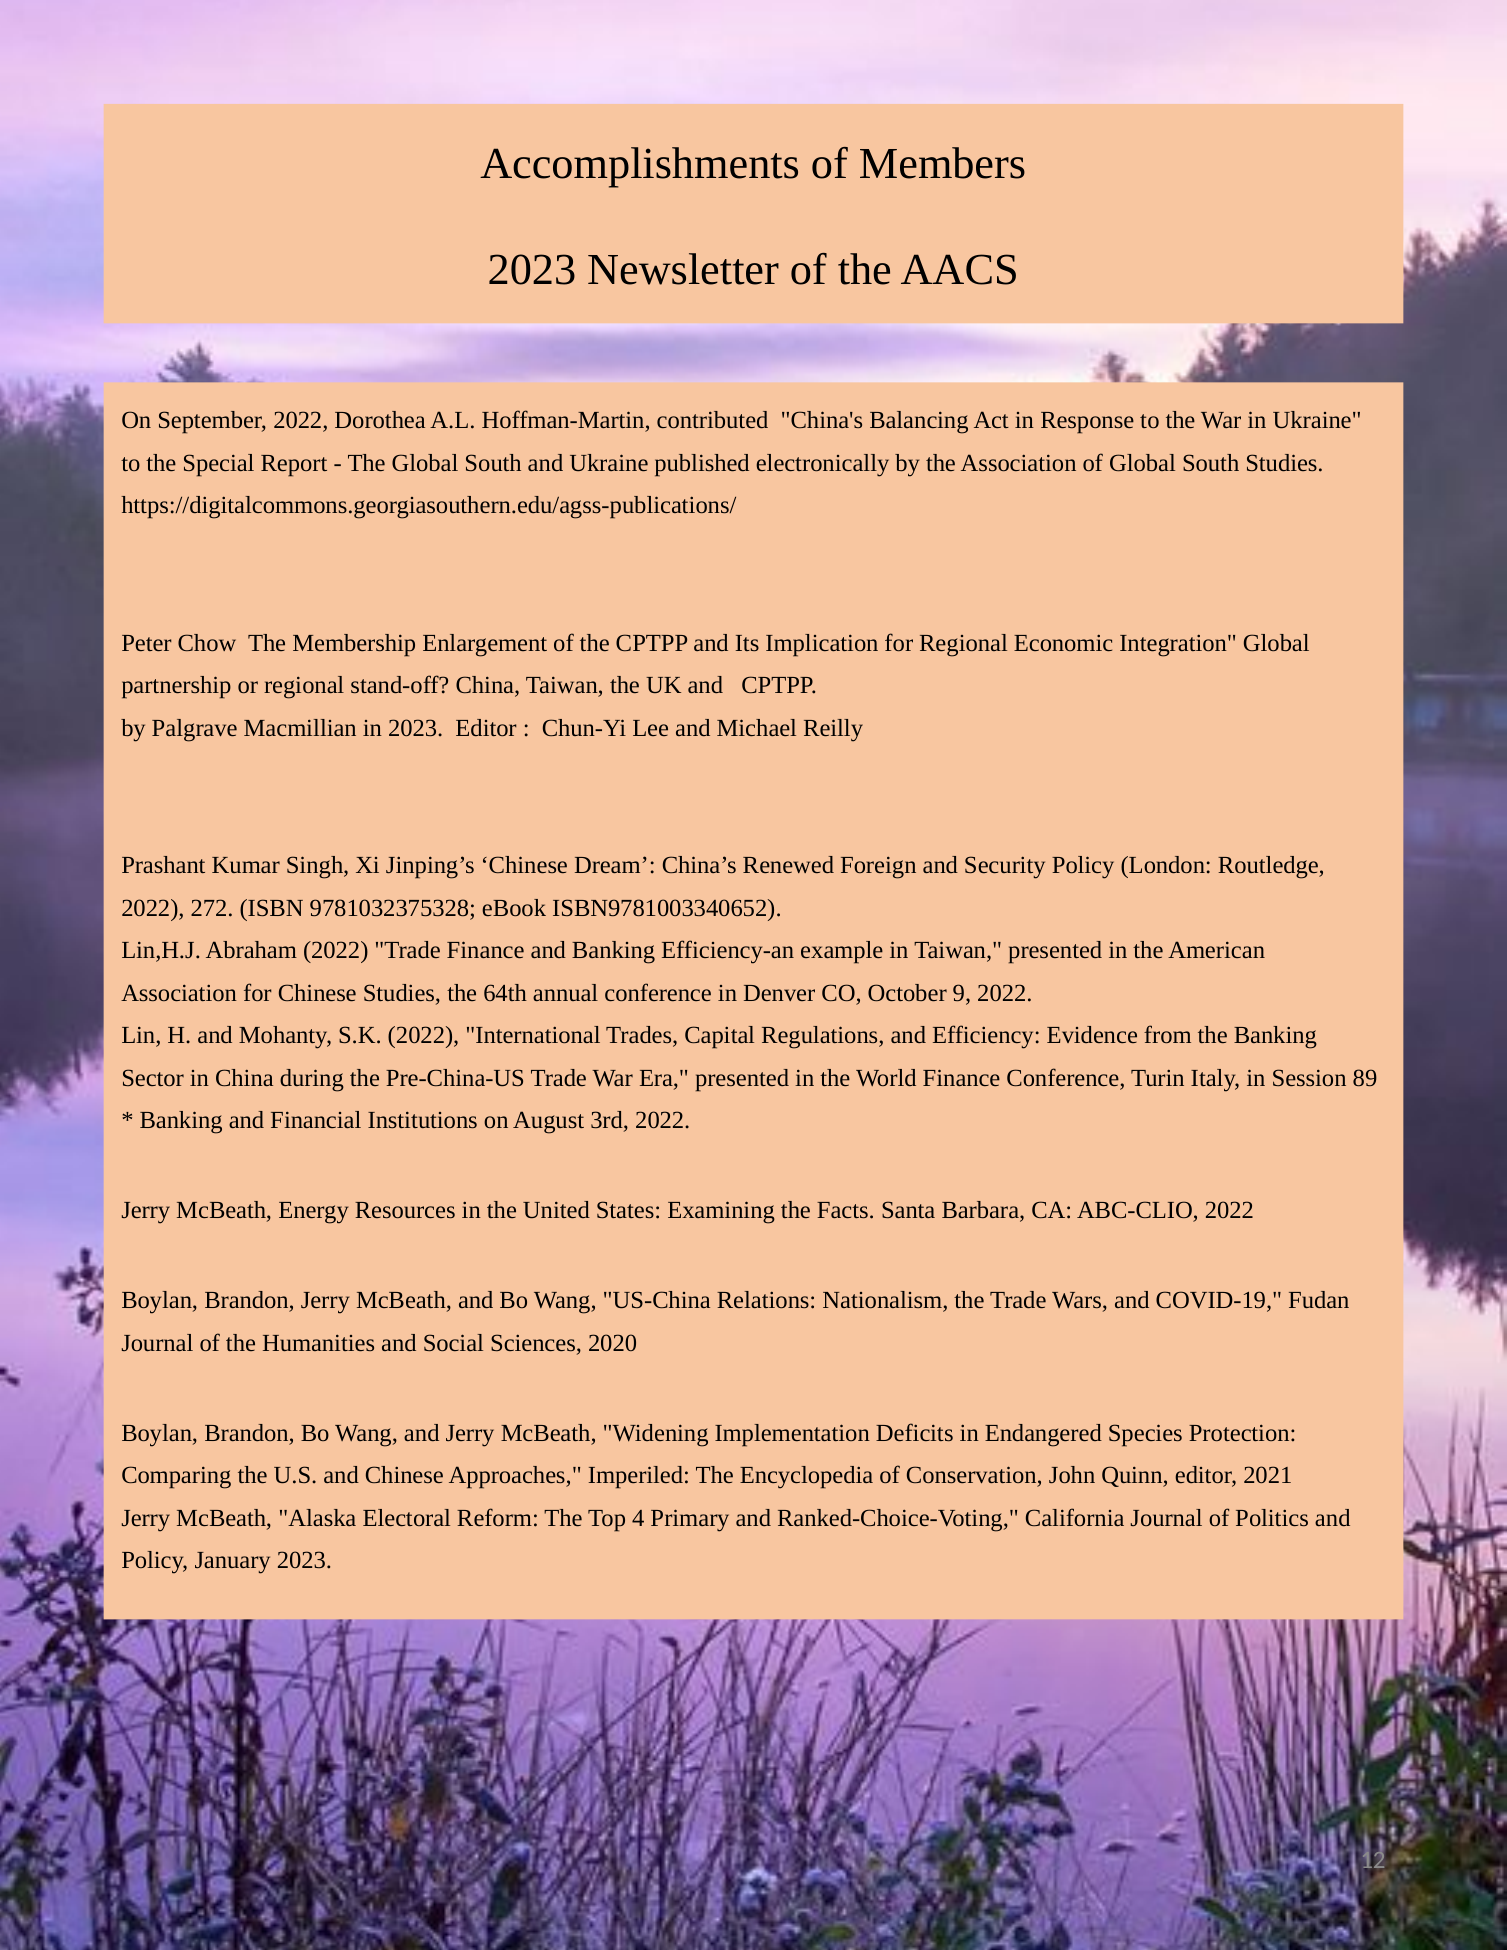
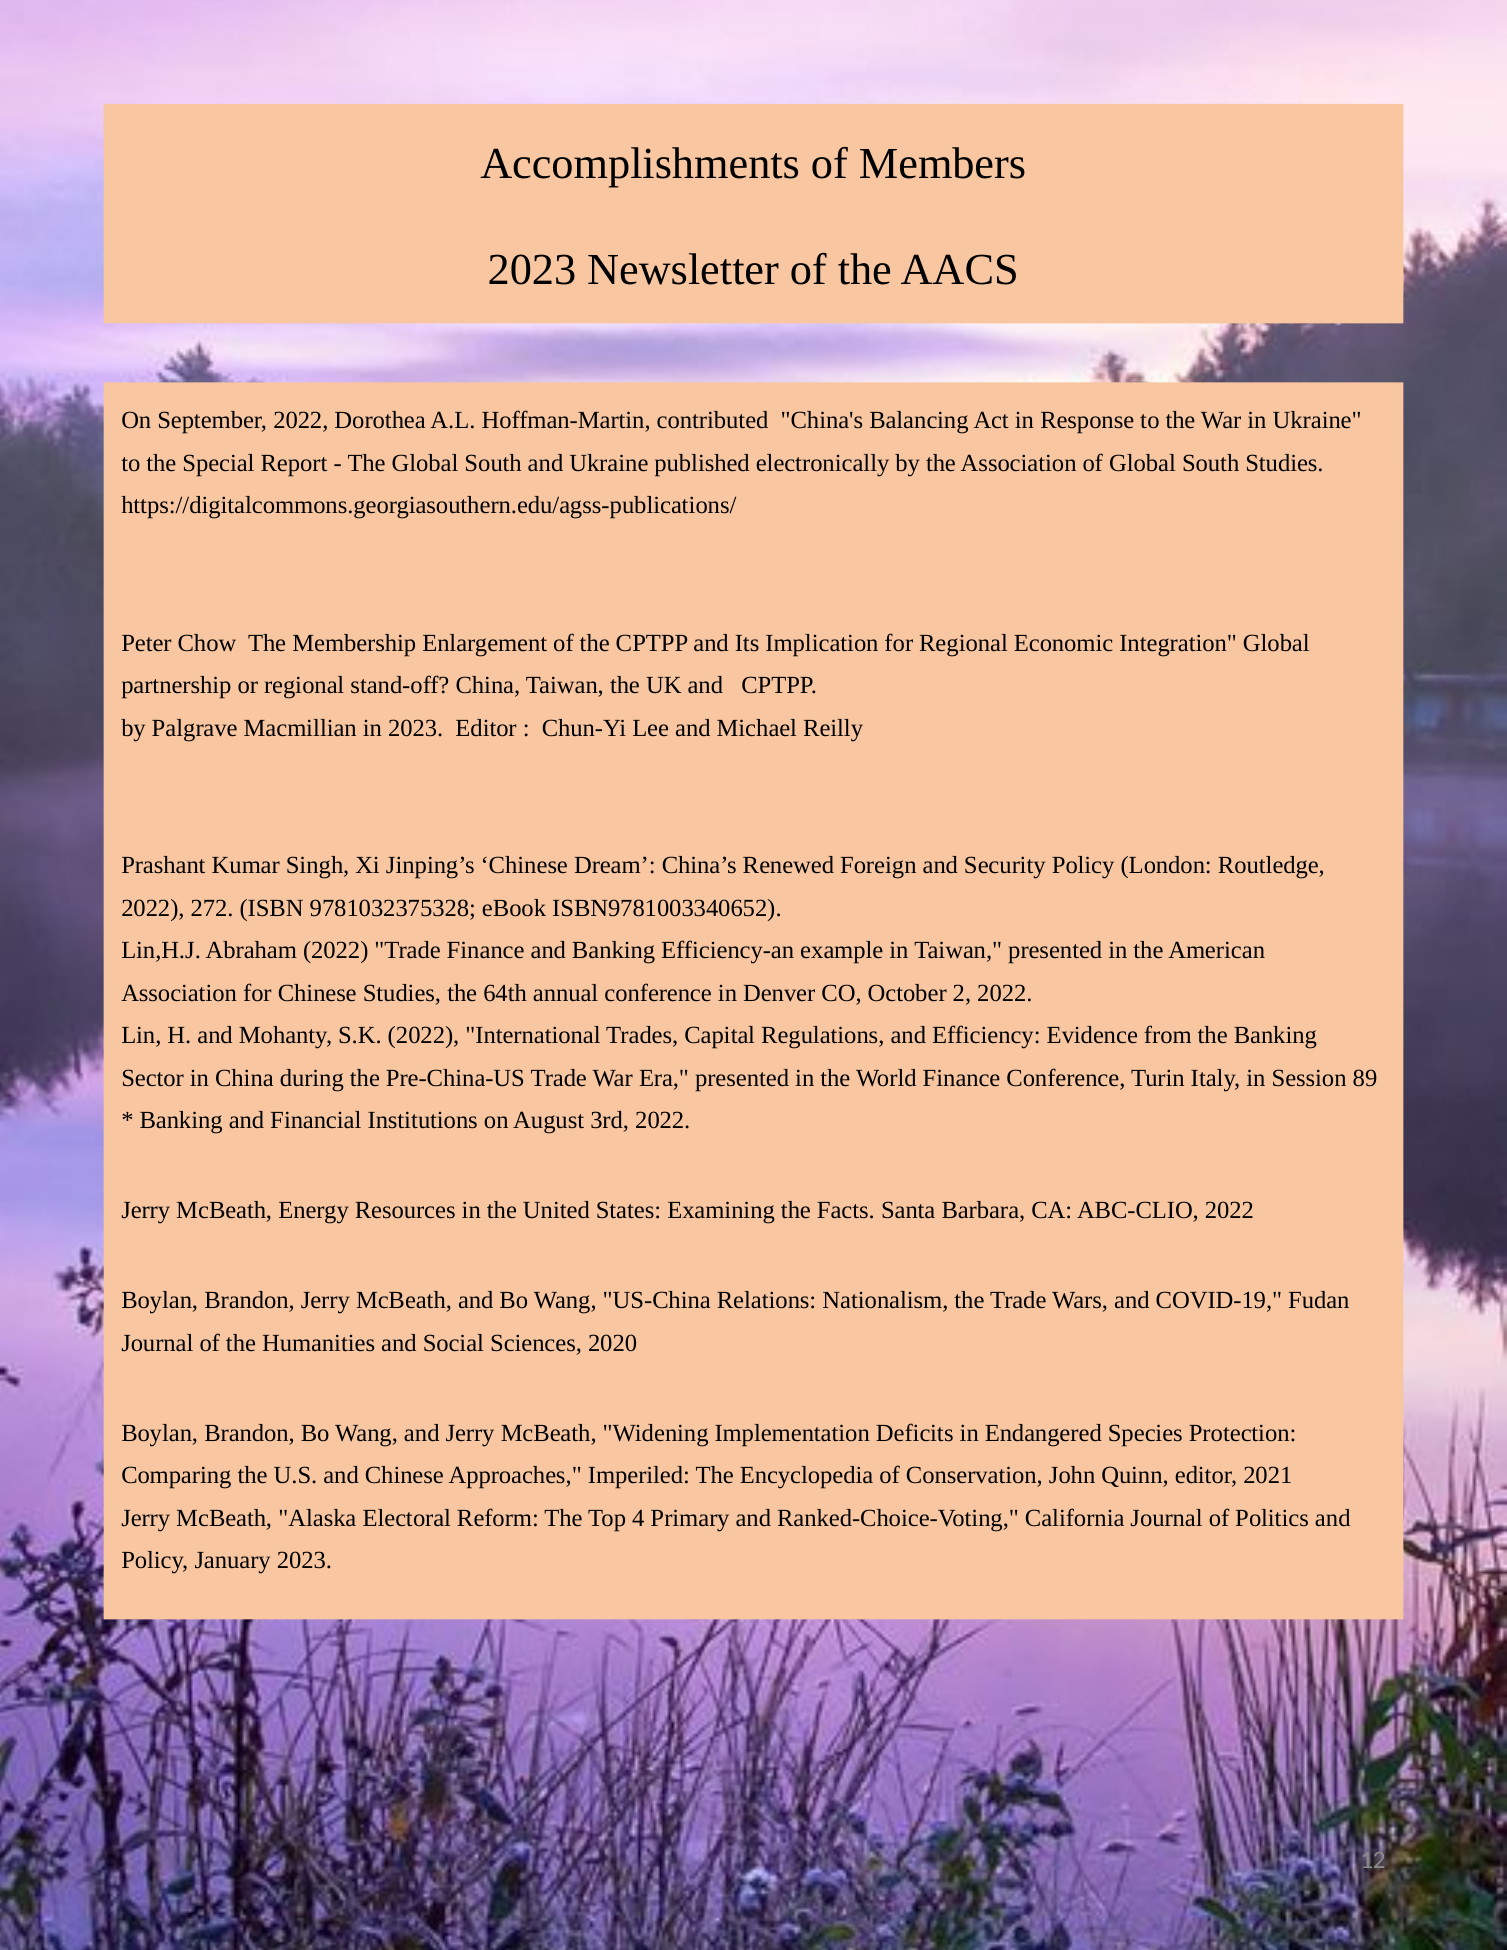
9: 9 -> 2
